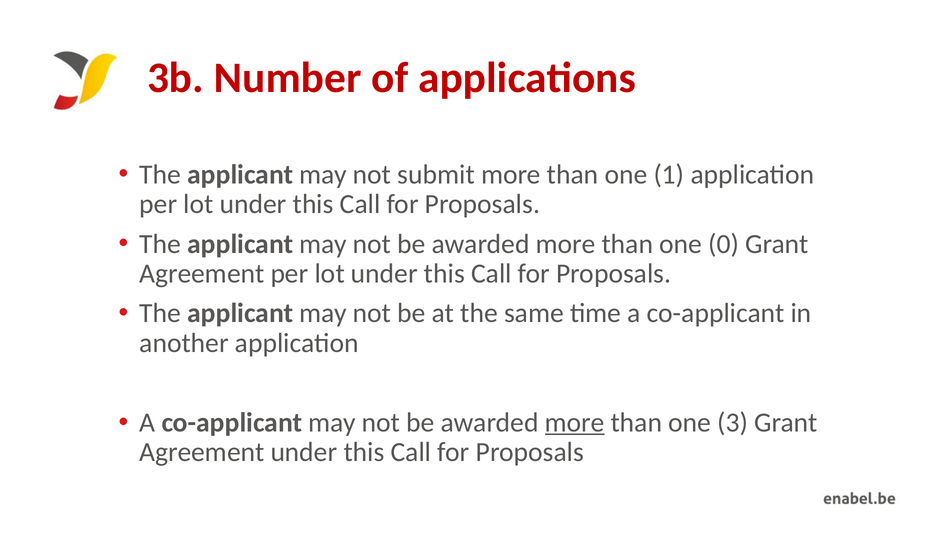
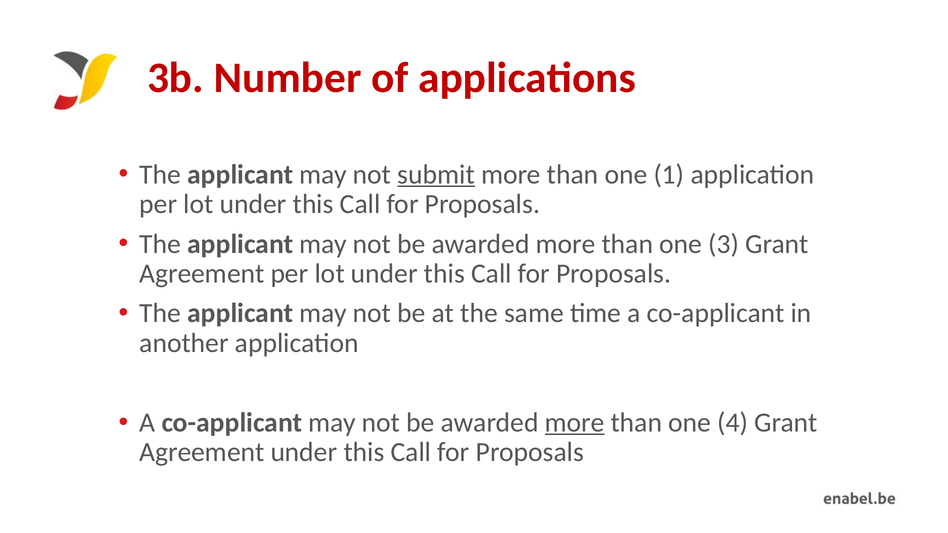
submit underline: none -> present
0: 0 -> 3
3: 3 -> 4
